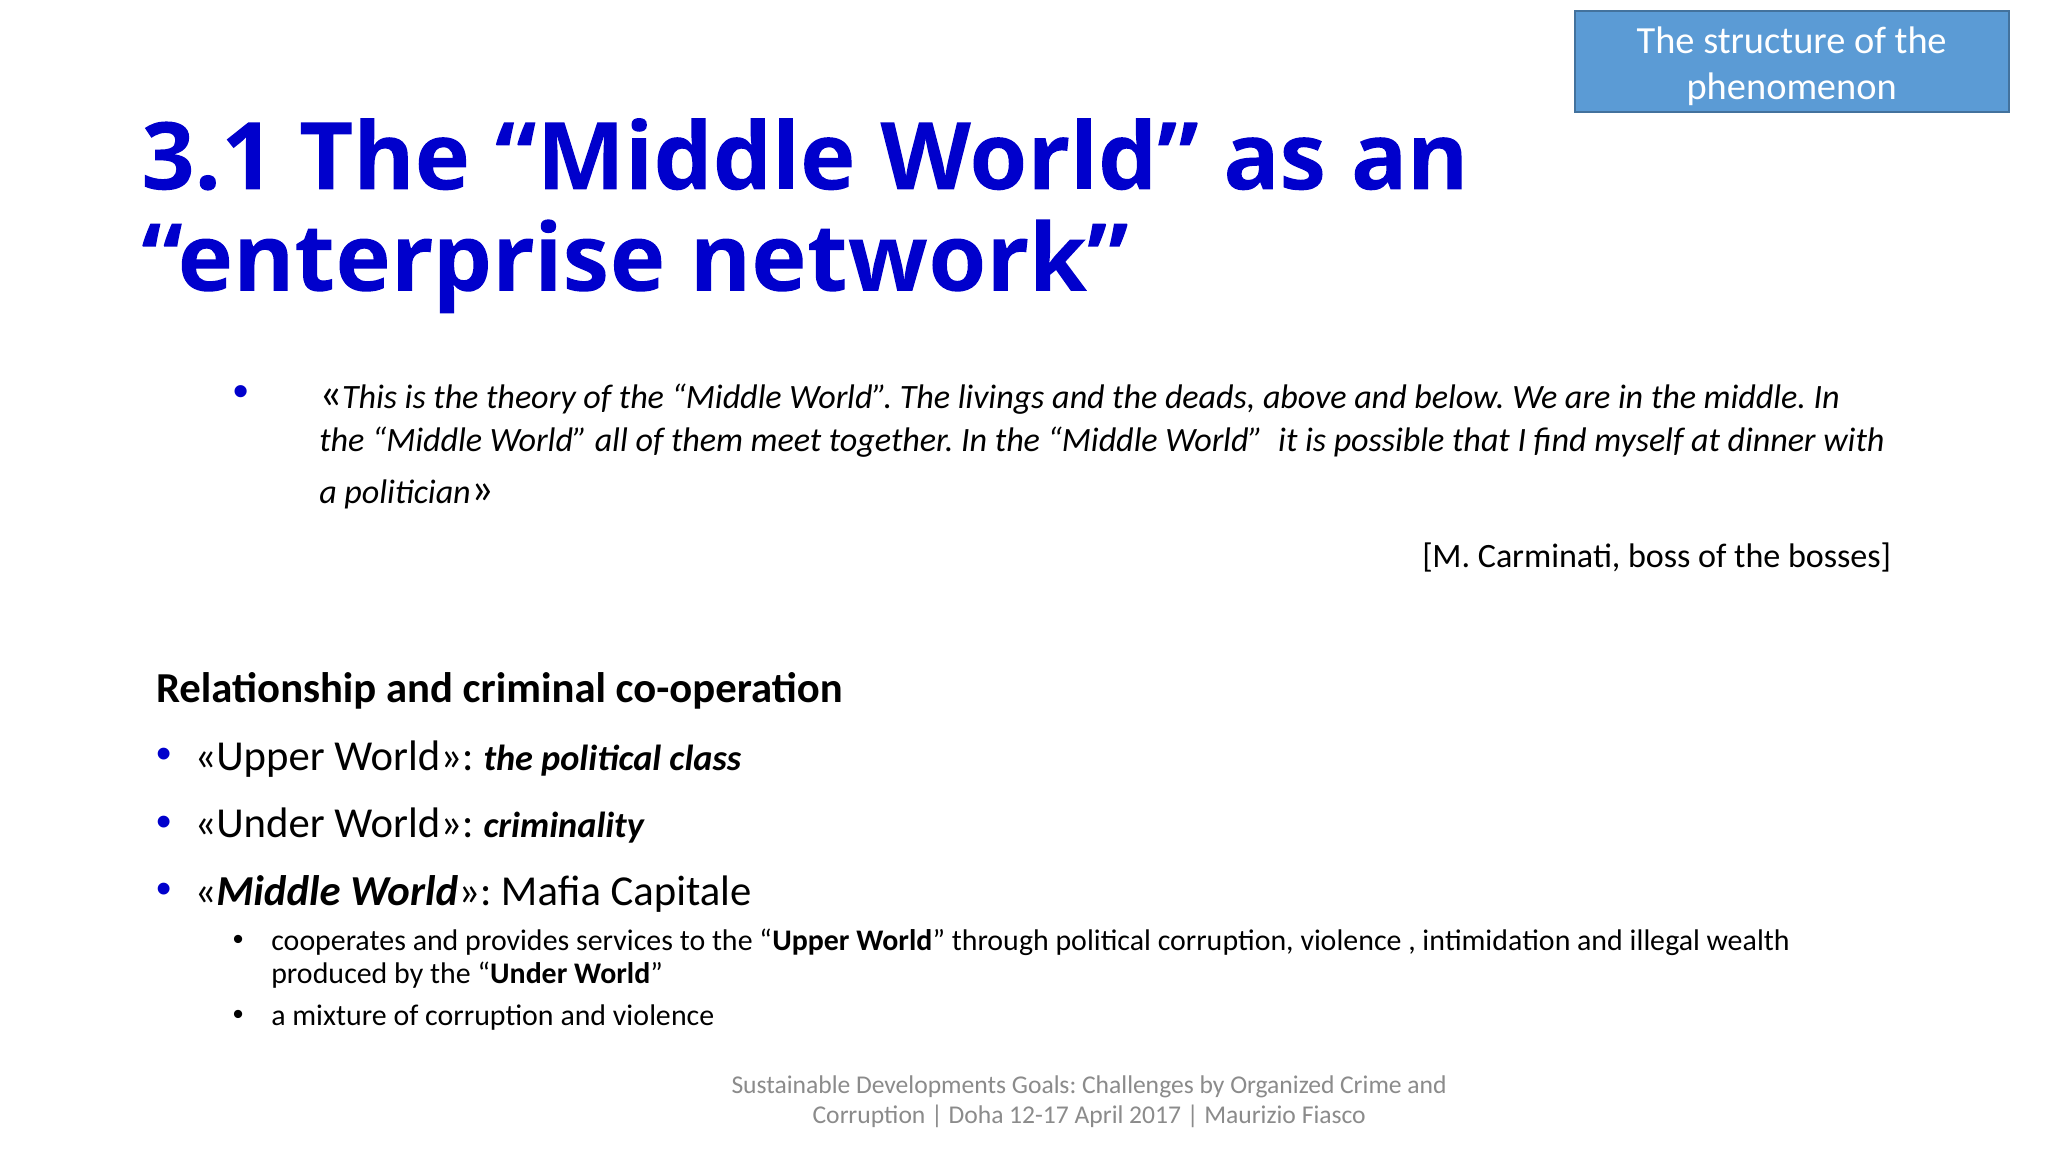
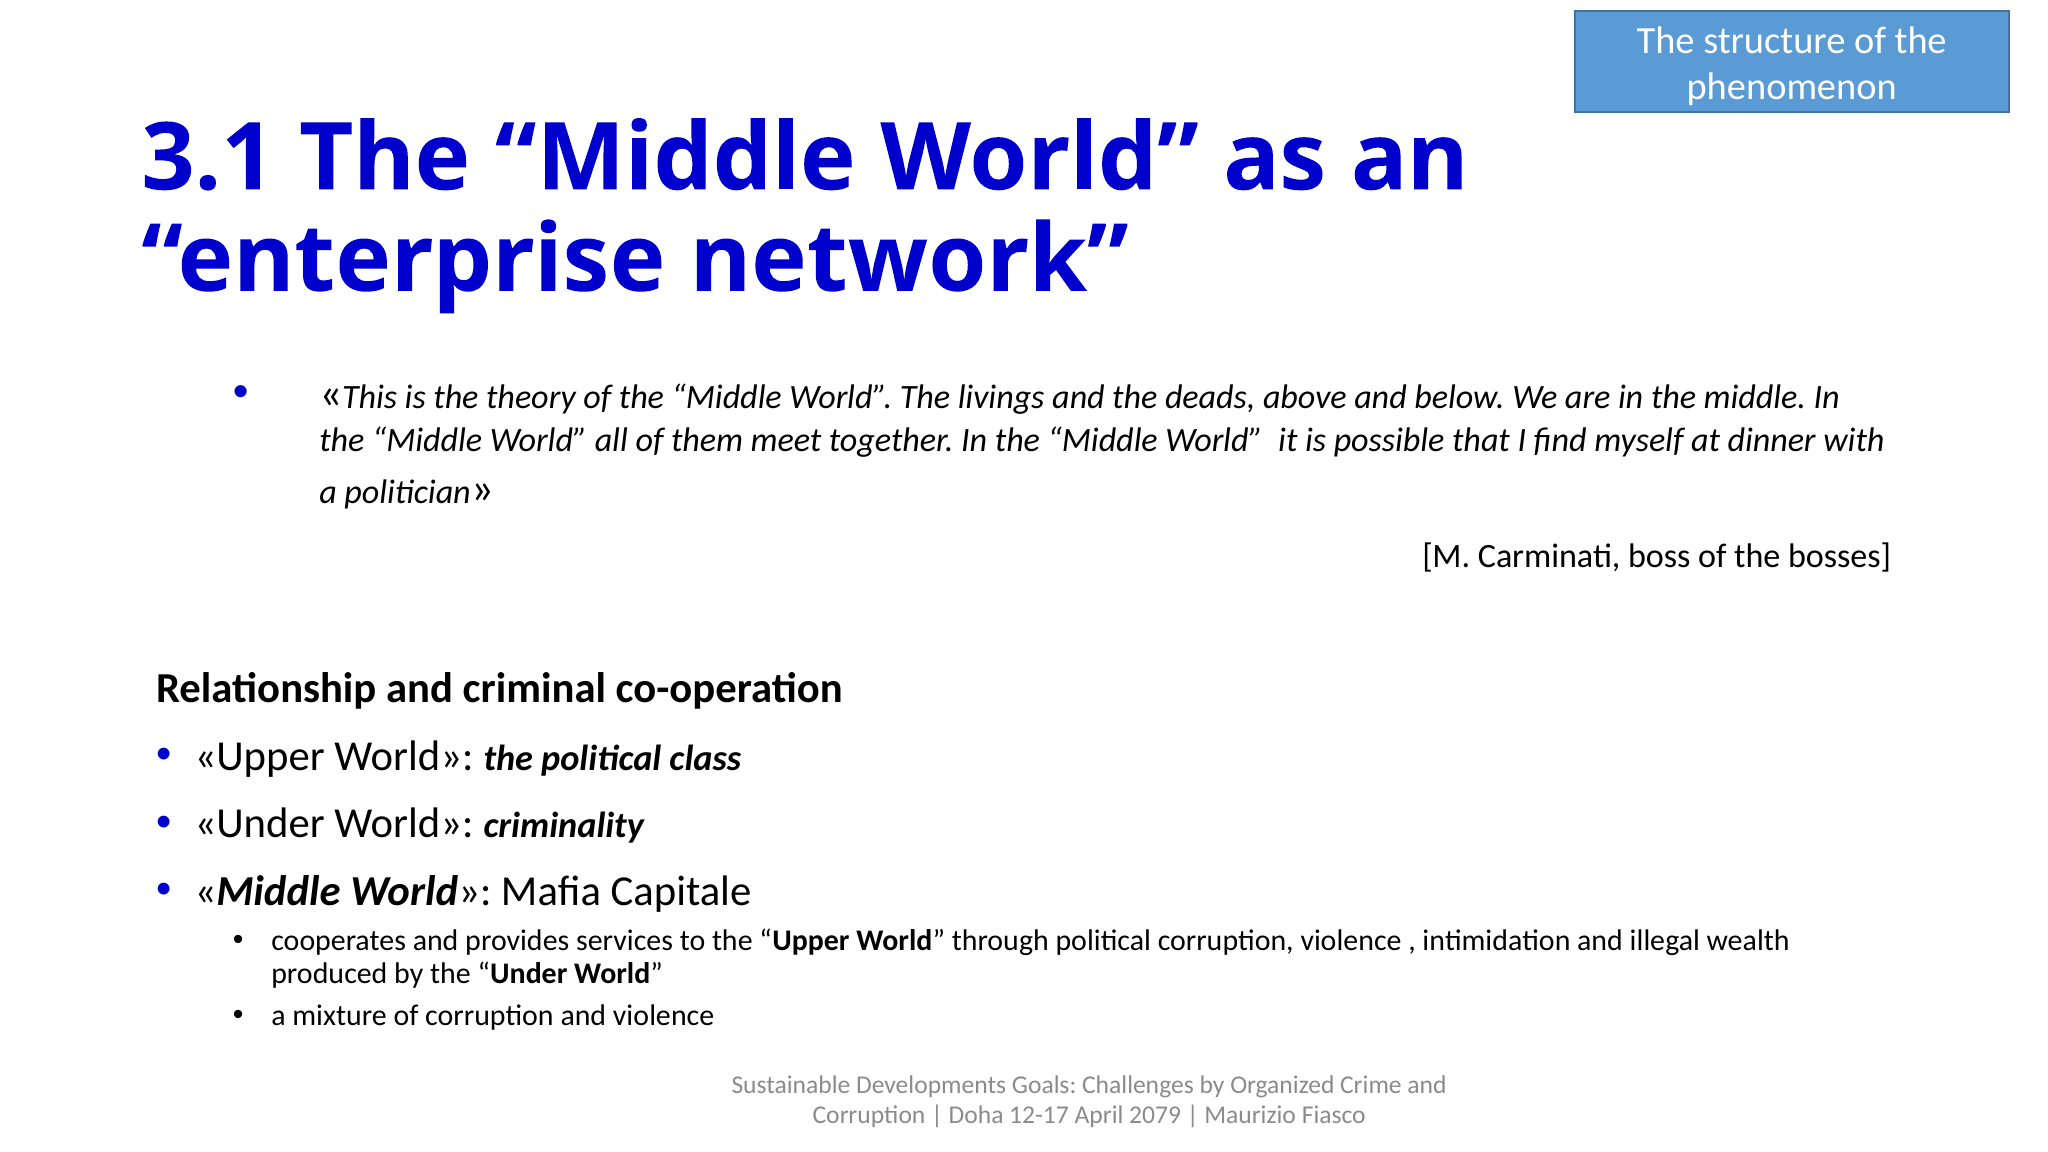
2017: 2017 -> 2079
